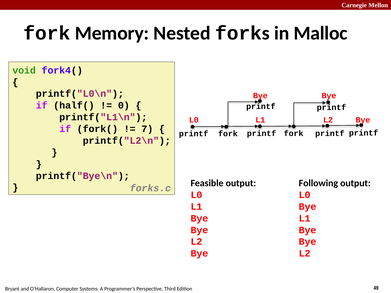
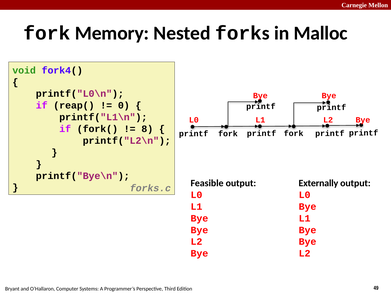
half(: half( -> reap(
7: 7 -> 8
Following: Following -> Externally
